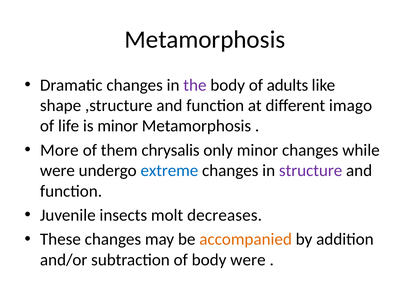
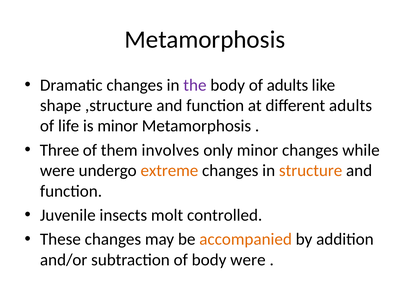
different imago: imago -> adults
More: More -> Three
chrysalis: chrysalis -> involves
extreme colour: blue -> orange
structure colour: purple -> orange
decreases: decreases -> controlled
